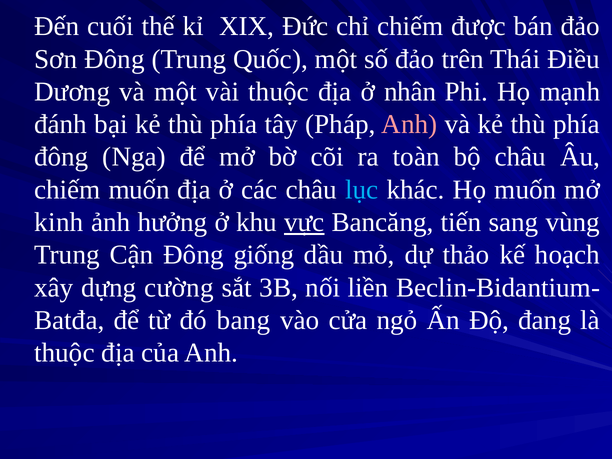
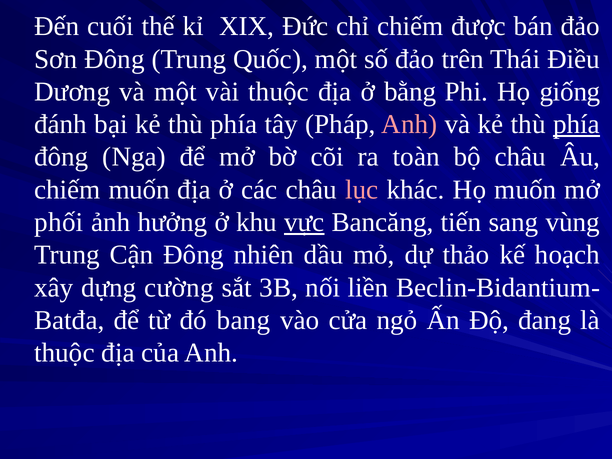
nhân: nhân -> bằng
mạnh: mạnh -> giống
phía at (577, 124) underline: none -> present
lục colour: light blue -> pink
kinh: kinh -> phối
giống: giống -> nhiên
